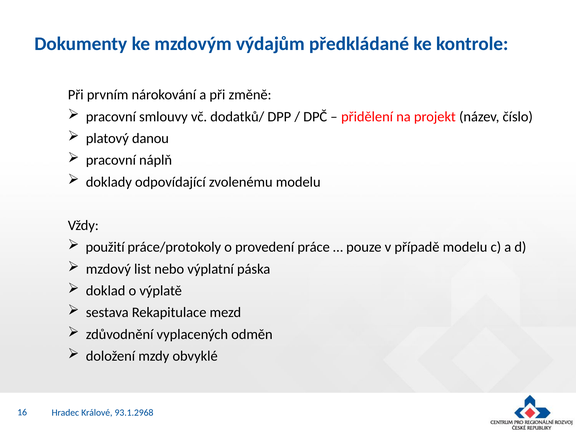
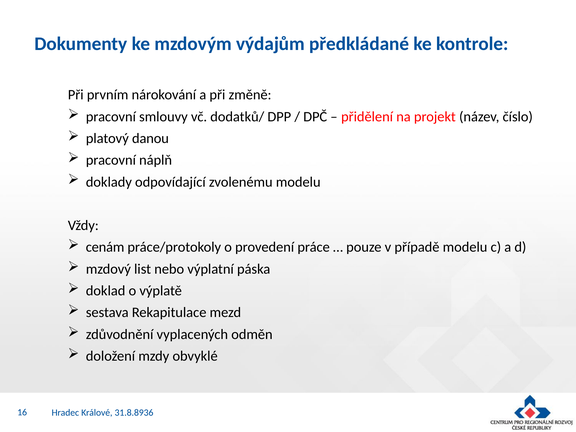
použití: použití -> cenám
93.1.2968: 93.1.2968 -> 31.8.8936
